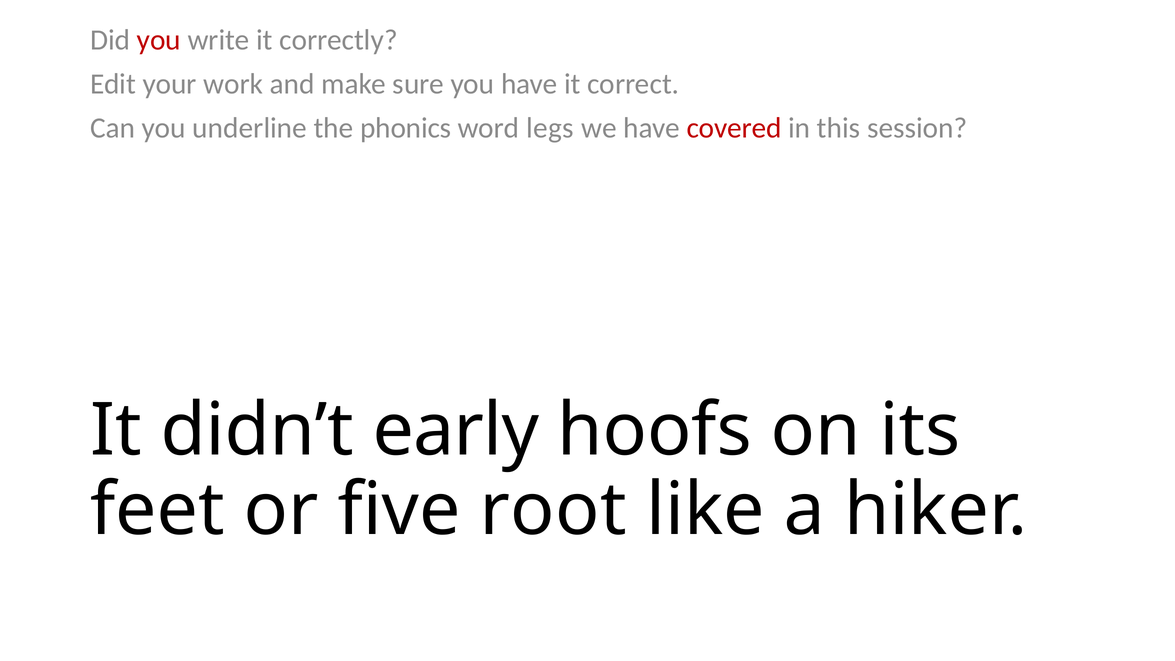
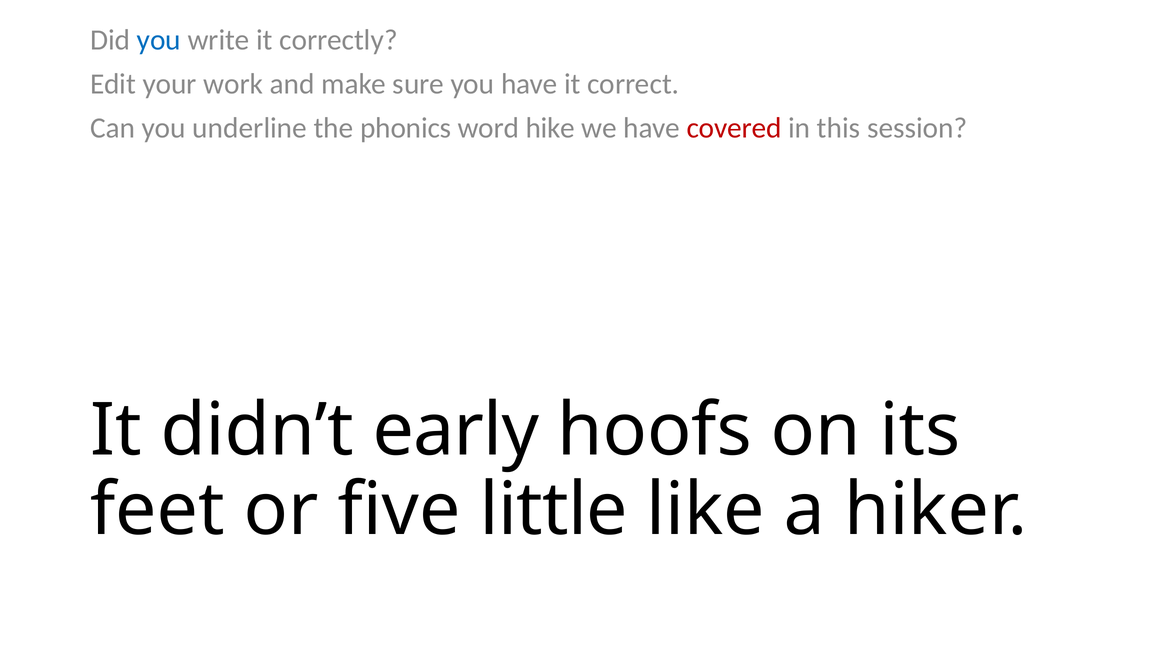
you at (159, 40) colour: red -> blue
legs: legs -> hike
root: root -> little
